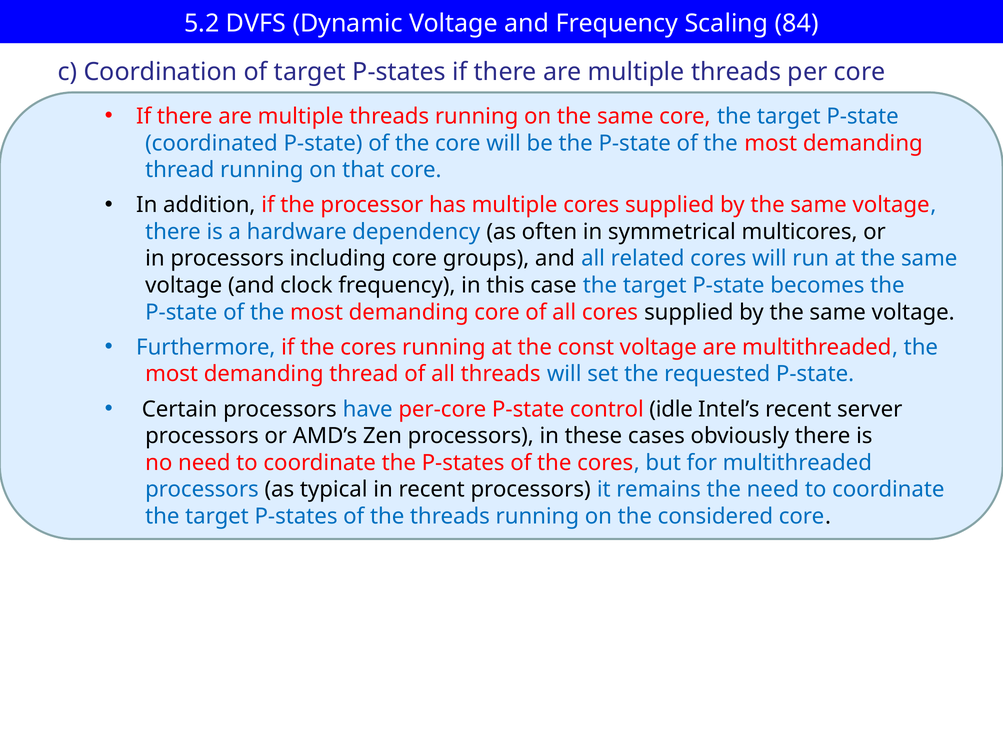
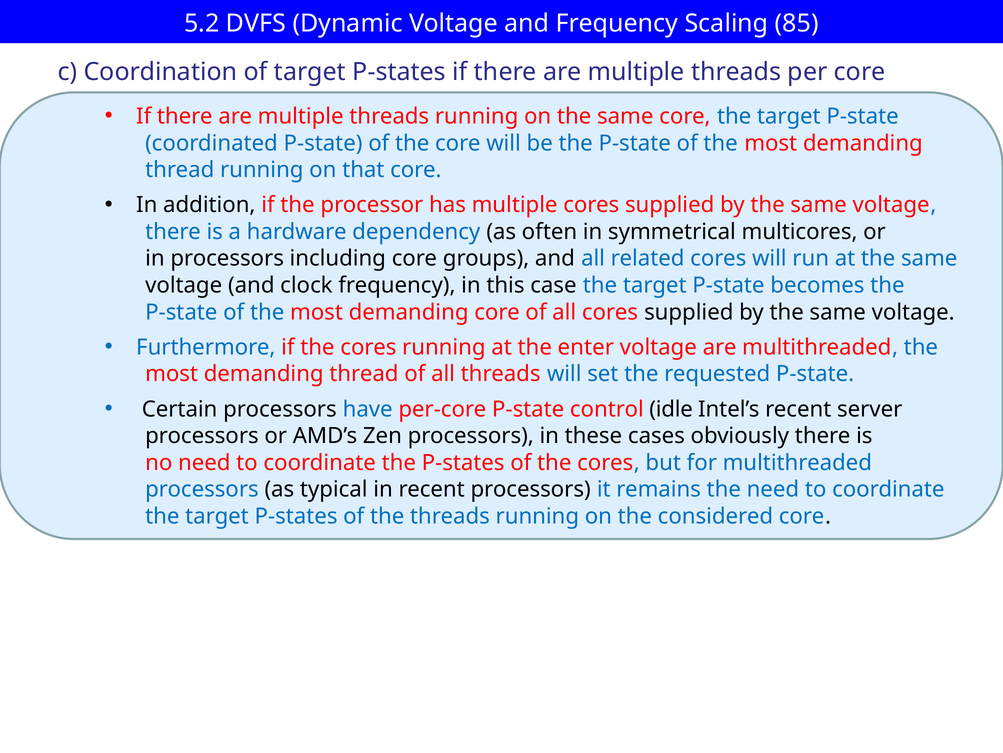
84: 84 -> 85
const: const -> enter
